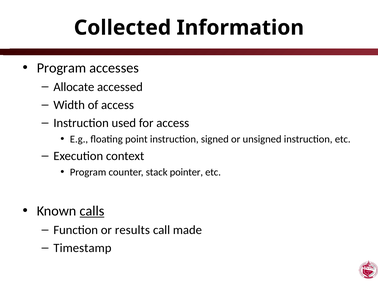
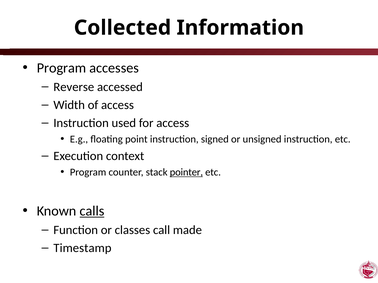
Allocate: Allocate -> Reverse
pointer underline: none -> present
results: results -> classes
